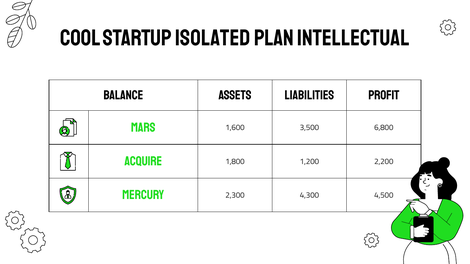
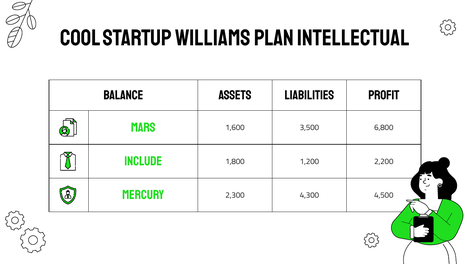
Isolated: Isolated -> Williams
Acquire: Acquire -> Include
